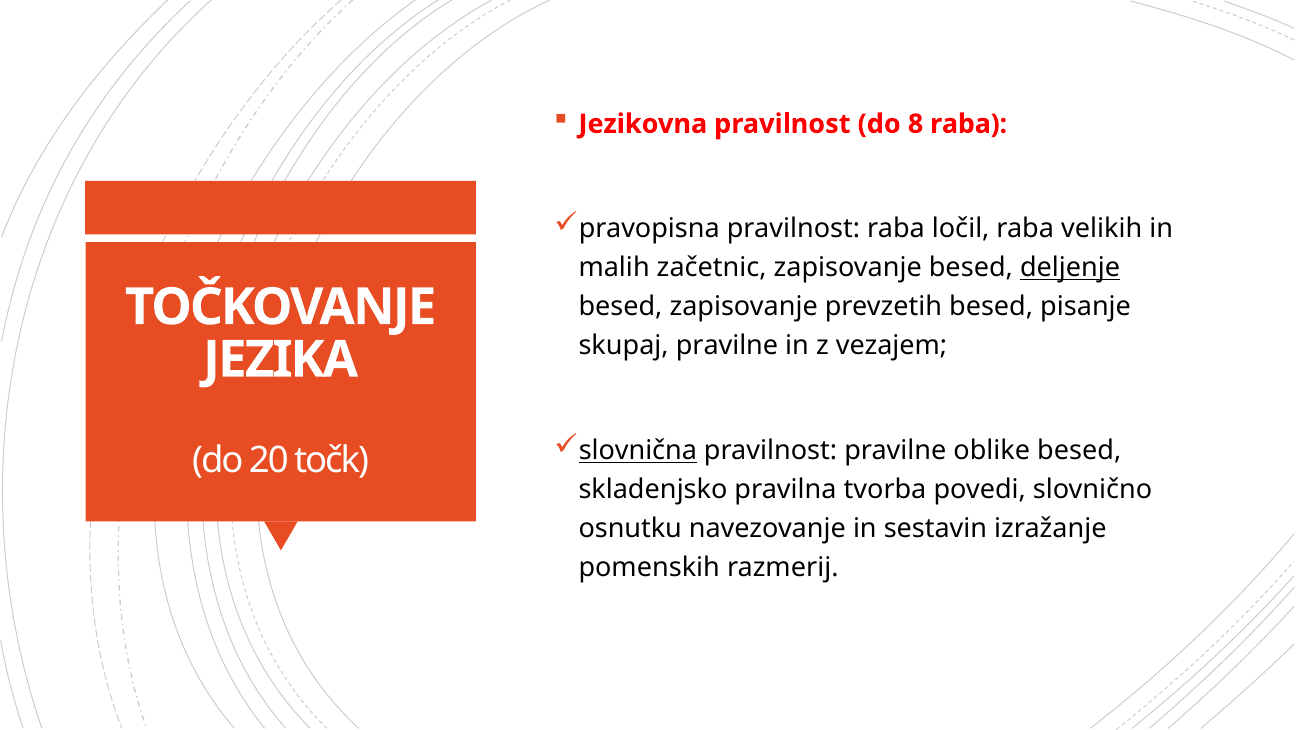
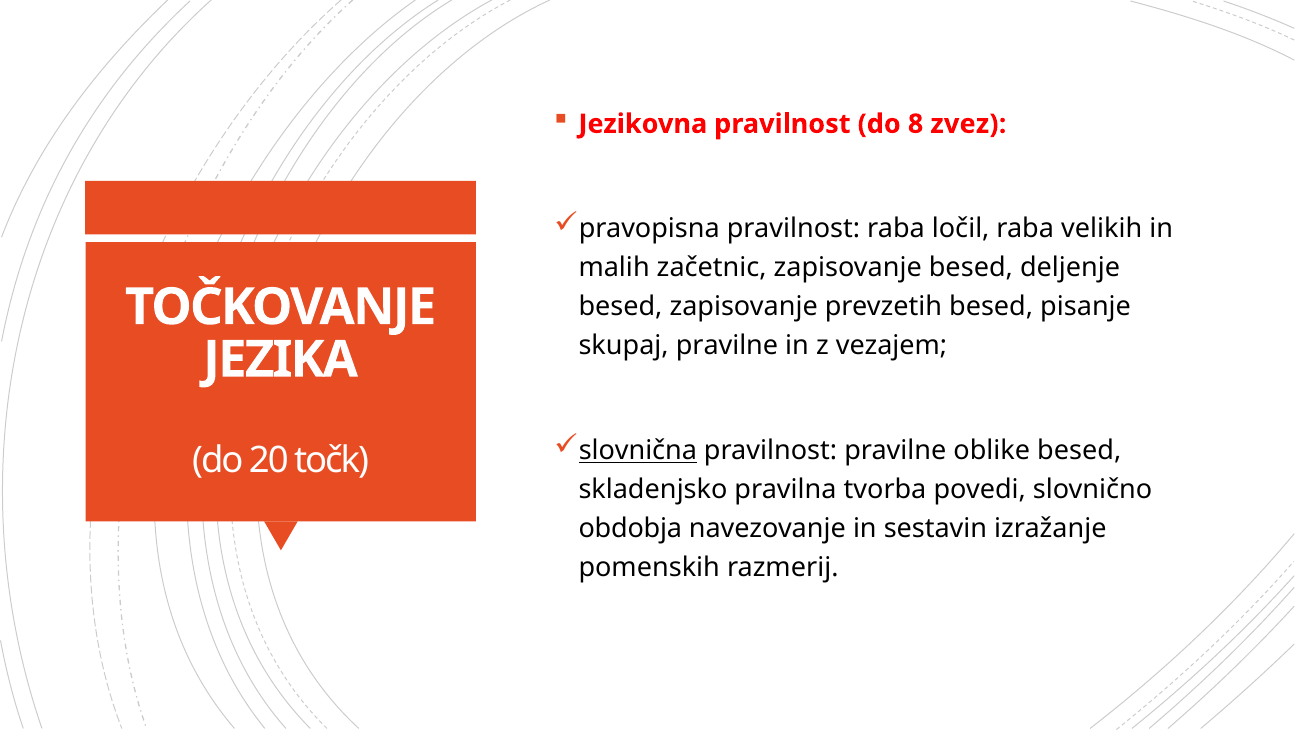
8 raba: raba -> zvez
deljenje underline: present -> none
osnutku: osnutku -> obdobja
